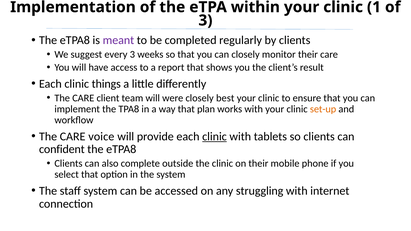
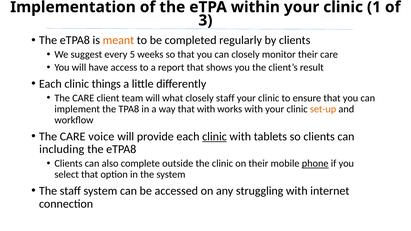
meant colour: purple -> orange
every 3: 3 -> 5
were: were -> what
closely best: best -> staff
that plan: plan -> with
confident: confident -> including
phone underline: none -> present
